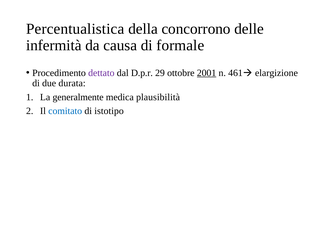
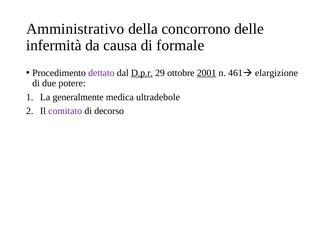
Percentualistica: Percentualistica -> Amministrativo
D.p.r underline: none -> present
durata: durata -> potere
plausibilità: plausibilità -> ultradebole
comitato colour: blue -> purple
istotipo: istotipo -> decorso
